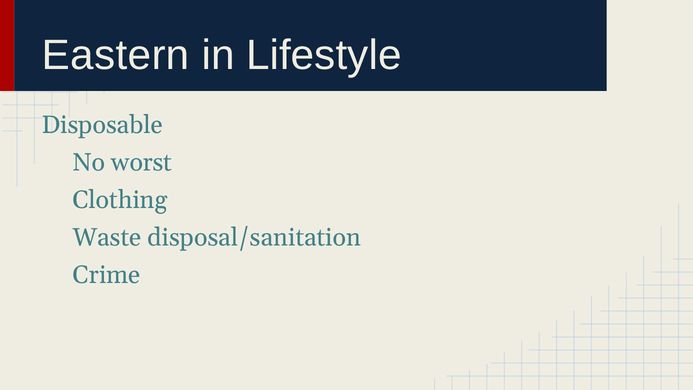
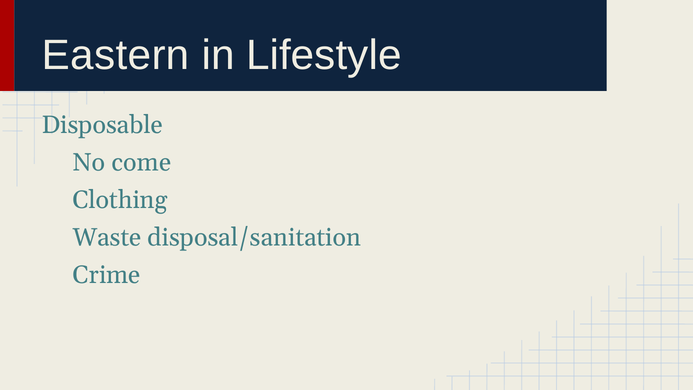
worst: worst -> come
